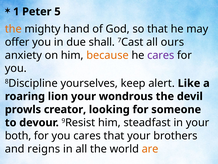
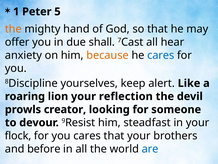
ours: ours -> hear
cares at (161, 55) colour: purple -> blue
wondrous: wondrous -> reflection
both: both -> flock
reigns: reigns -> before
are colour: orange -> blue
